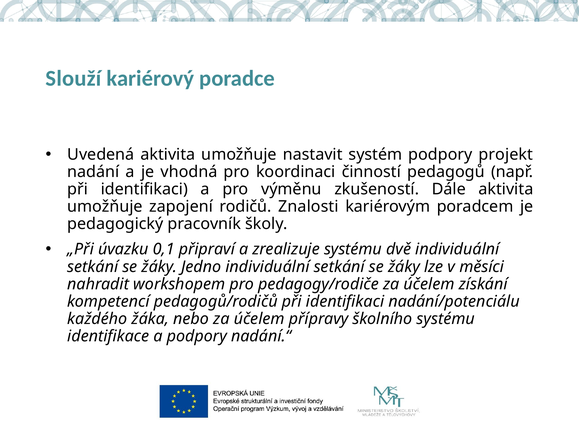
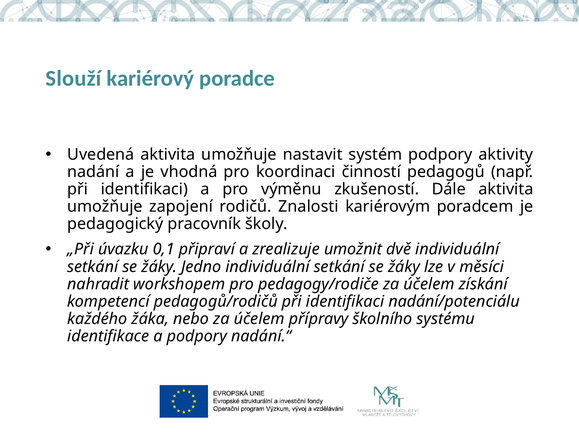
projekt: projekt -> aktivity
zrealizuje systému: systému -> umožnit
